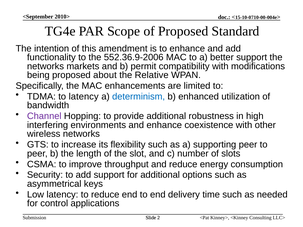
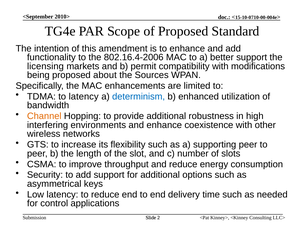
552.36.9-2006: 552.36.9-2006 -> 802.16.4-2006
networks at (46, 66): networks -> licensing
Relative: Relative -> Sources
Channel colour: purple -> orange
